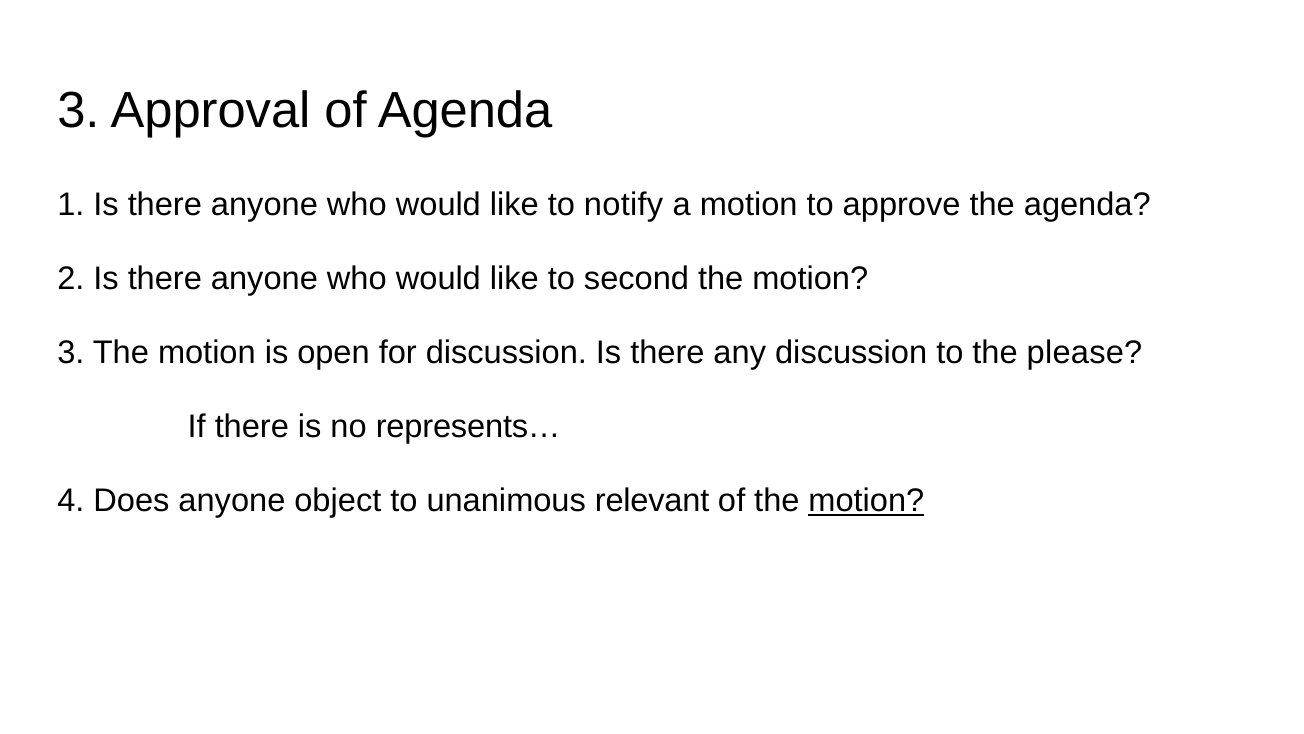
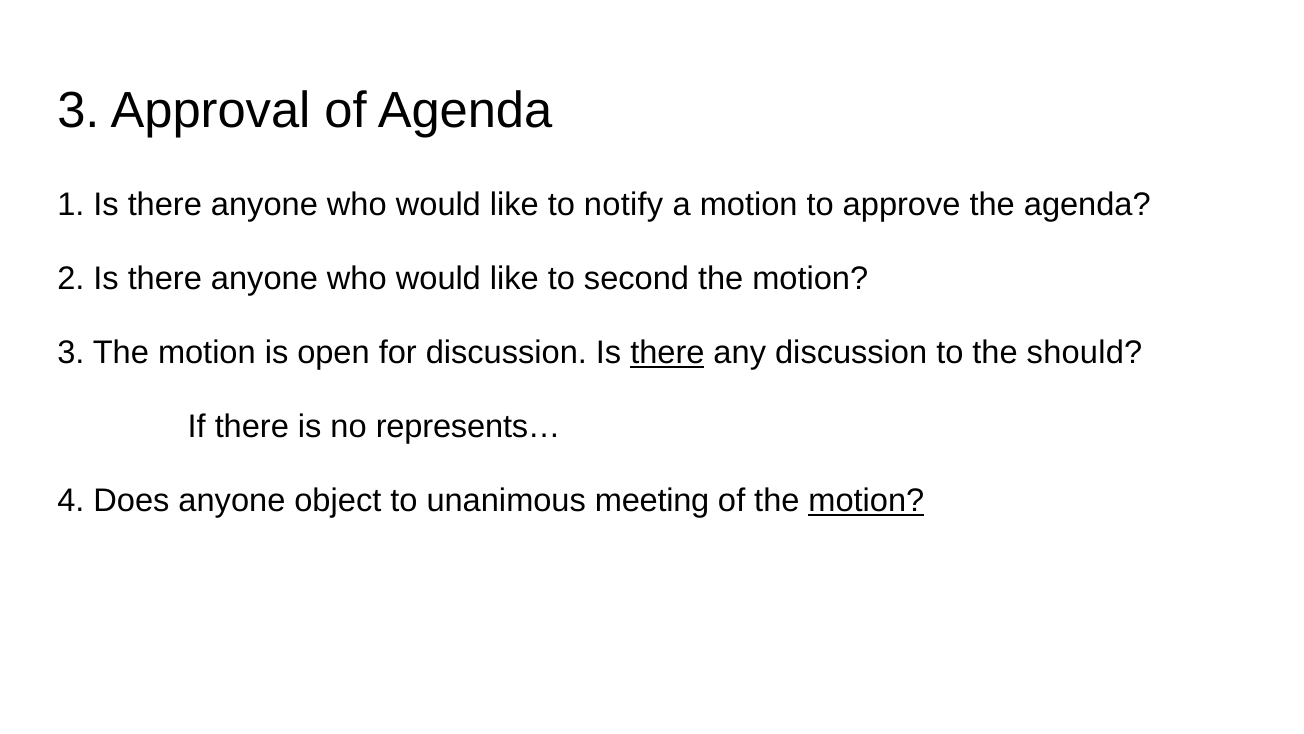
there at (667, 353) underline: none -> present
please: please -> should
relevant: relevant -> meeting
